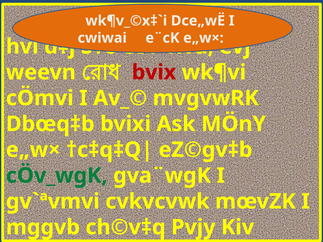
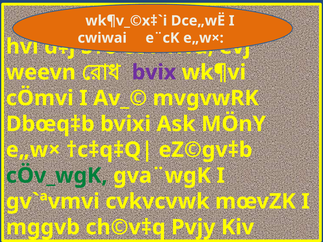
bvix colour: red -> purple
